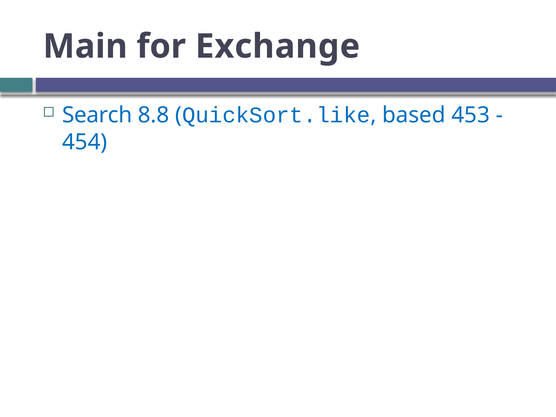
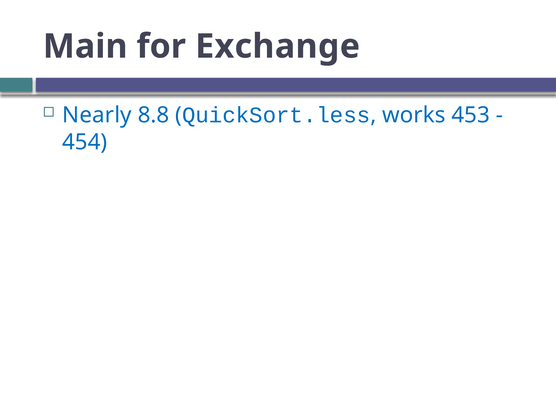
Search: Search -> Nearly
QuickSort.like: QuickSort.like -> QuickSort.less
based: based -> works
